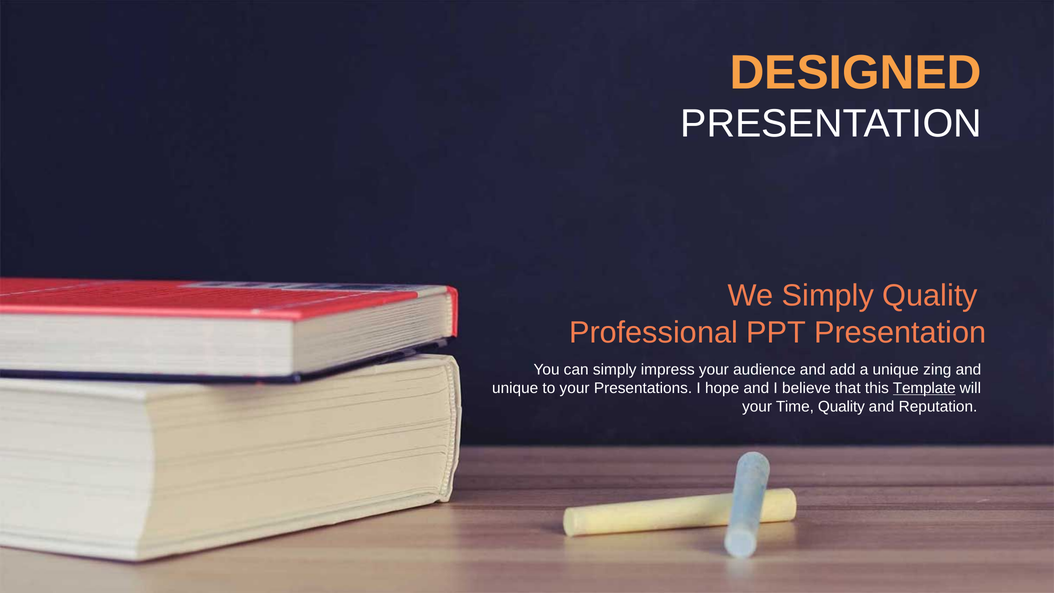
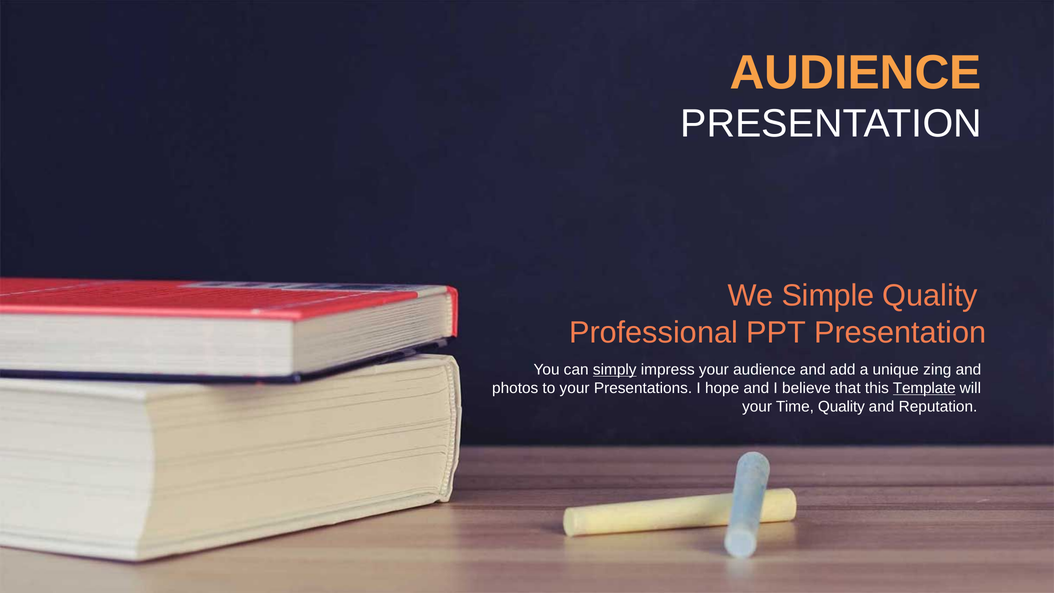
DESIGNED at (856, 73): DESIGNED -> AUDIENCE
We Simply: Simply -> Simple
simply at (615, 370) underline: none -> present
unique at (515, 388): unique -> photos
